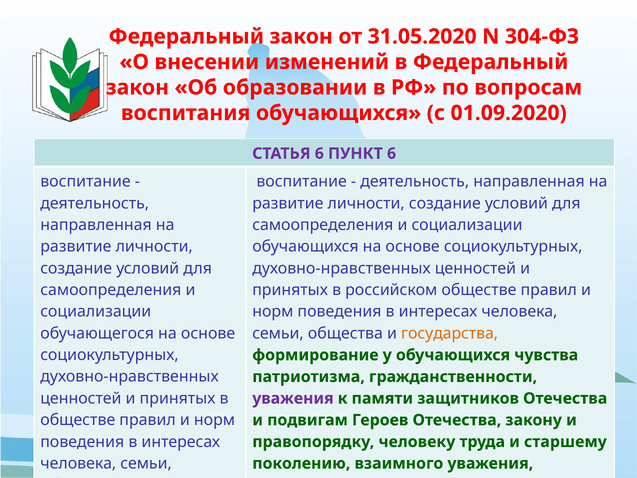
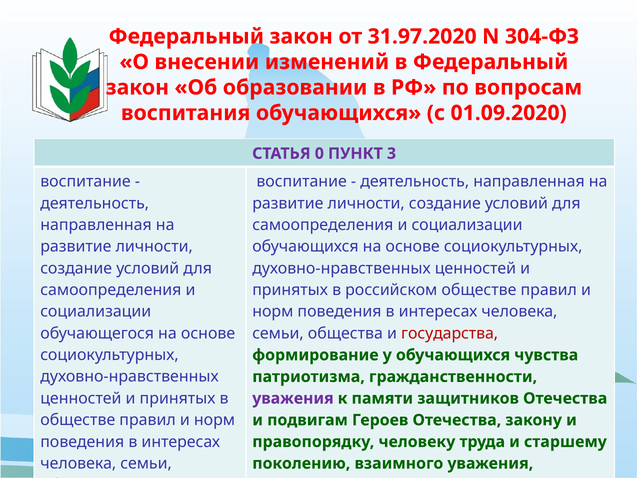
31.05.2020: 31.05.2020 -> 31.97.2020
СТАТЬЯ 6: 6 -> 0
ПУНКТ 6: 6 -> 3
государства at (450, 333) colour: orange -> red
